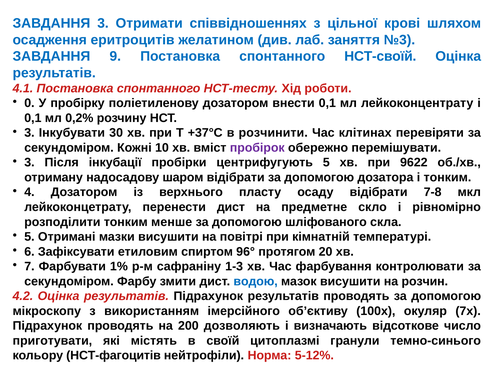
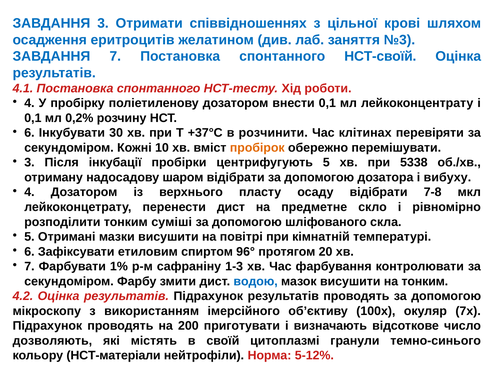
ЗАВДАННЯ 9: 9 -> 7
0 at (29, 103): 0 -> 4
3 at (29, 133): 3 -> 6
пробірок colour: purple -> orange
9622: 9622 -> 5338
і тонким: тонким -> вибуху
менше: менше -> суміші
на розчин: розчин -> тонким
дозволяють: дозволяють -> приготувати
приготувати: приготувати -> дозволяють
НСТ-фагоцитів: НСТ-фагоцитів -> НСТ-матеріали
